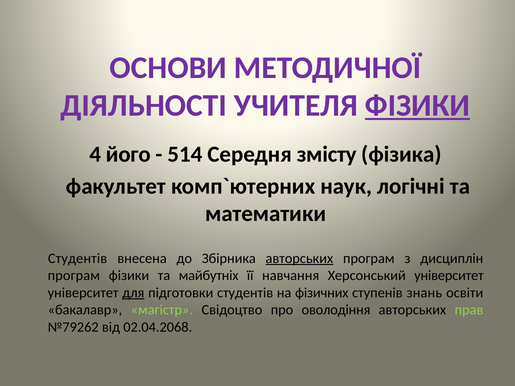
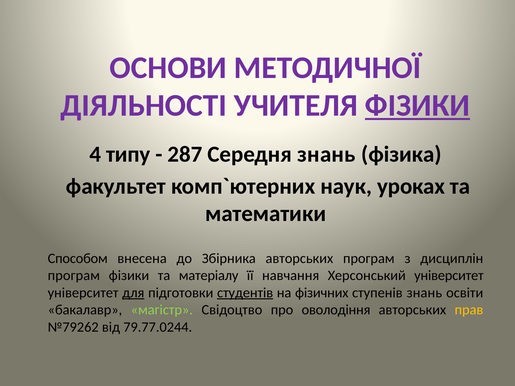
його: його -> типу
514: 514 -> 287
Середня змісту: змісту -> знань
логічні: логічні -> уроках
Студентів at (78, 259): Студентів -> Способом
авторських at (299, 259) underline: present -> none
майбутніх: майбутніх -> матеріалу
студентів at (245, 293) underline: none -> present
прав colour: light green -> yellow
02.04.2068: 02.04.2068 -> 79.77.0244
